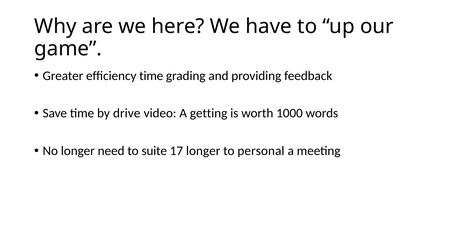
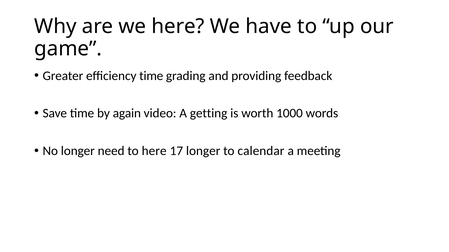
drive: drive -> again
to suite: suite -> here
personal: personal -> calendar
